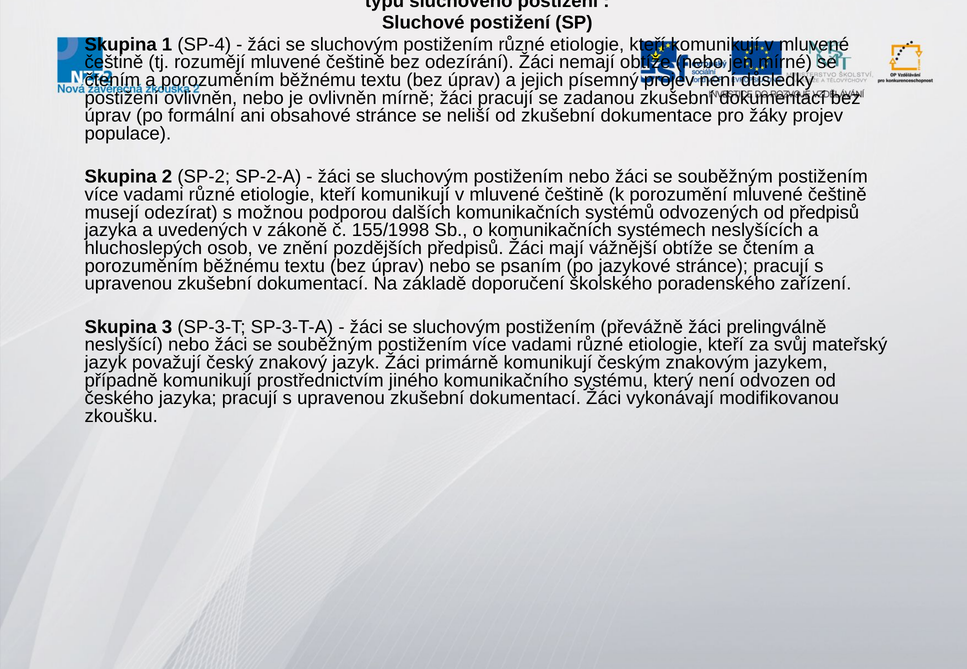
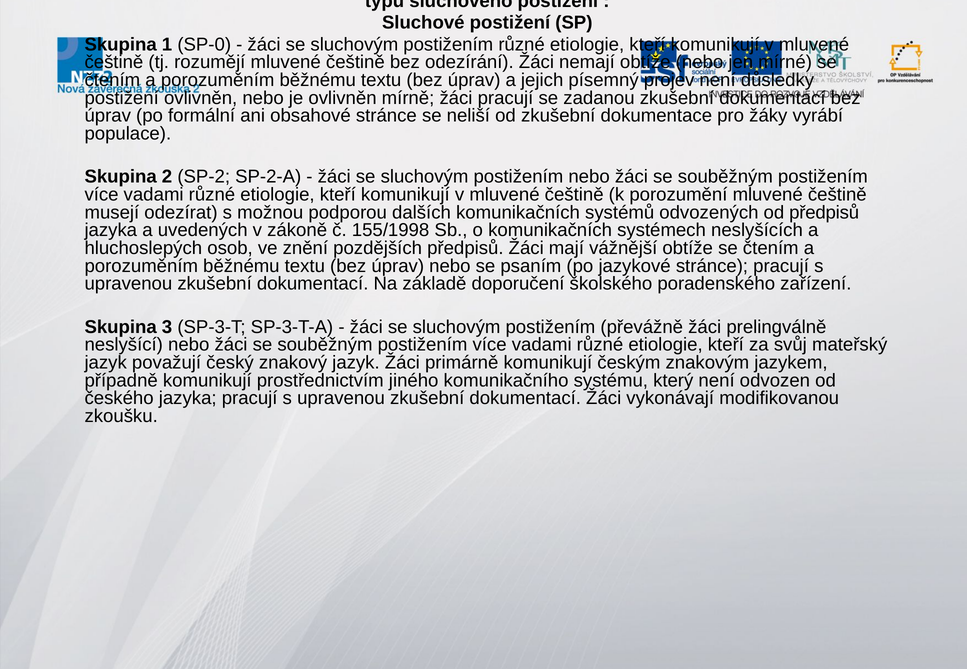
SP-4: SP-4 -> SP-0
žáky projev: projev -> vyrábí
